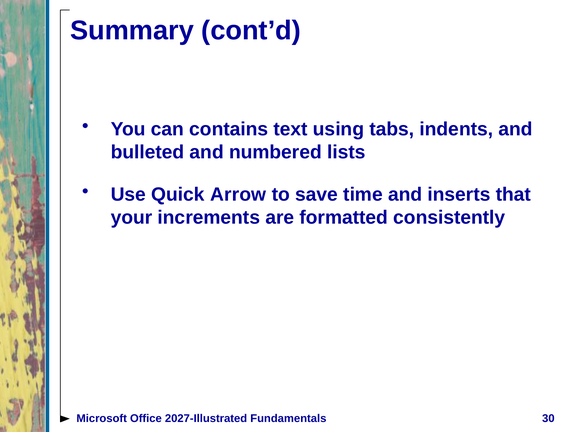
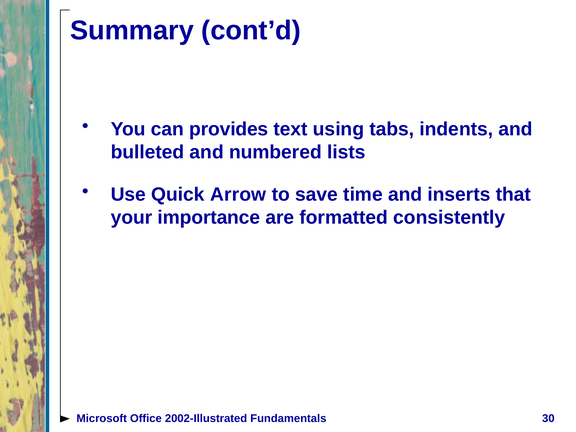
contains: contains -> provides
increments: increments -> importance
2027-Illustrated: 2027-Illustrated -> 2002-Illustrated
